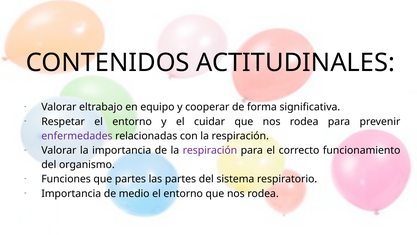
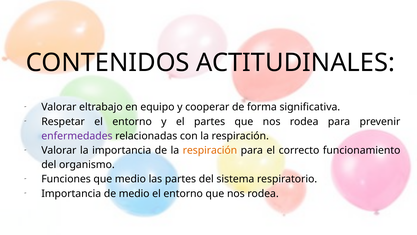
el cuidar: cuidar -> partes
respiración at (210, 150) colour: purple -> orange
que partes: partes -> medio
